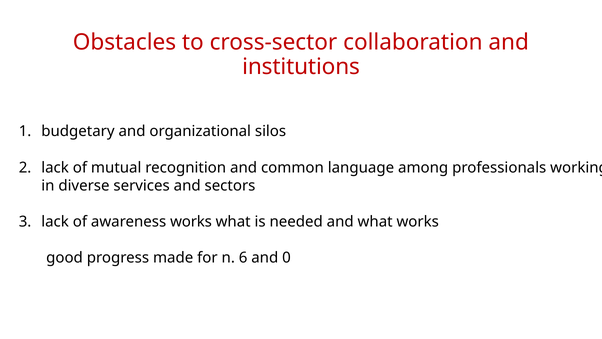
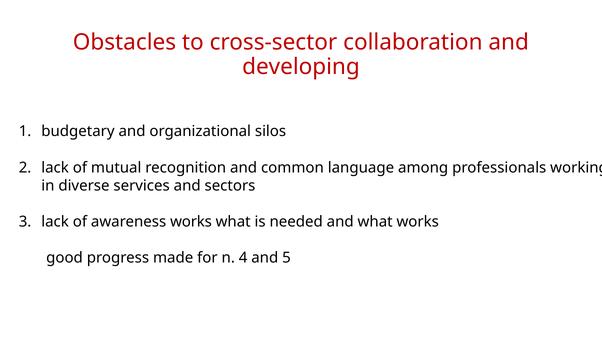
institutions: institutions -> developing
6: 6 -> 4
0: 0 -> 5
